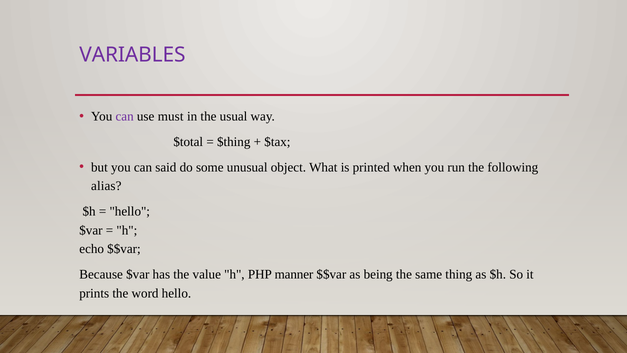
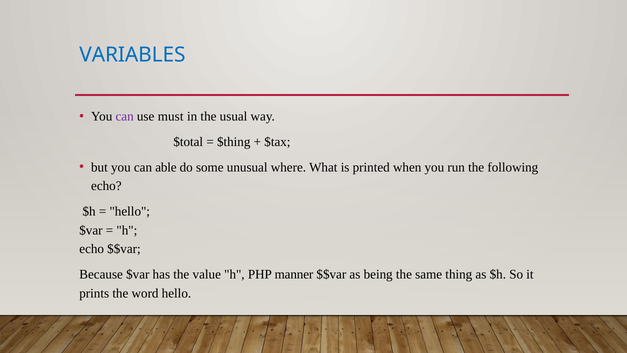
VARIABLES colour: purple -> blue
said: said -> able
object: object -> where
alias at (106, 186): alias -> echo
